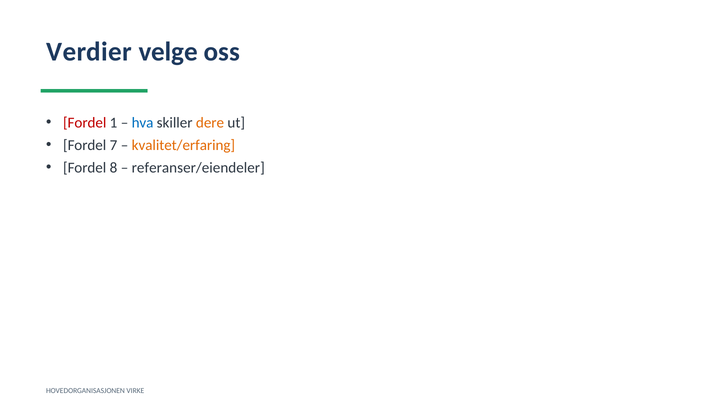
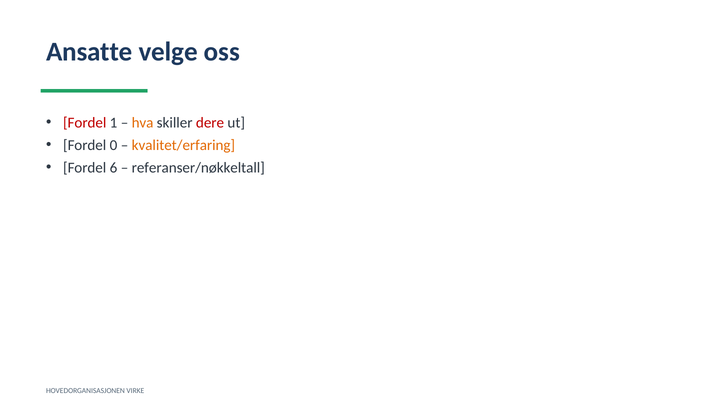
Verdier: Verdier -> Ansatte
hva colour: blue -> orange
dere colour: orange -> red
7: 7 -> 0
8: 8 -> 6
referanser/eiendeler: referanser/eiendeler -> referanser/nøkkeltall
